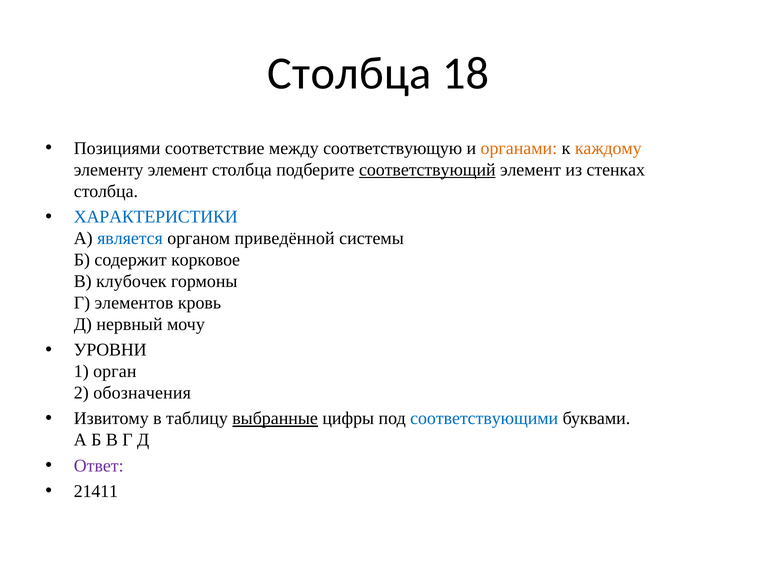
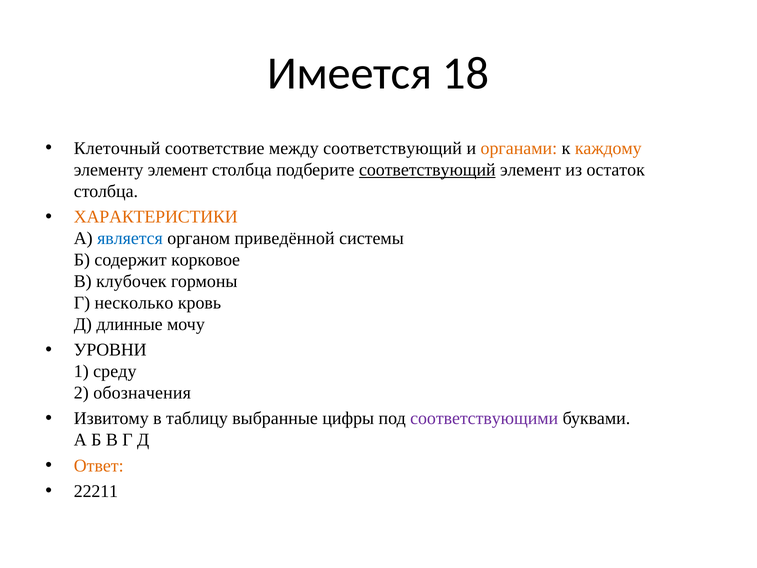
Столбца at (349, 73): Столбца -> Имеется
Позициями: Позициями -> Клеточный
между соответствующую: соответствующую -> соответствующий
стенках: стенках -> остаток
ХАРАКТЕРИСТИКИ colour: blue -> orange
элементов: элементов -> несколько
нервный: нервный -> длинные
орган: орган -> среду
выбранные underline: present -> none
соответствующими colour: blue -> purple
Ответ colour: purple -> orange
21411: 21411 -> 22211
